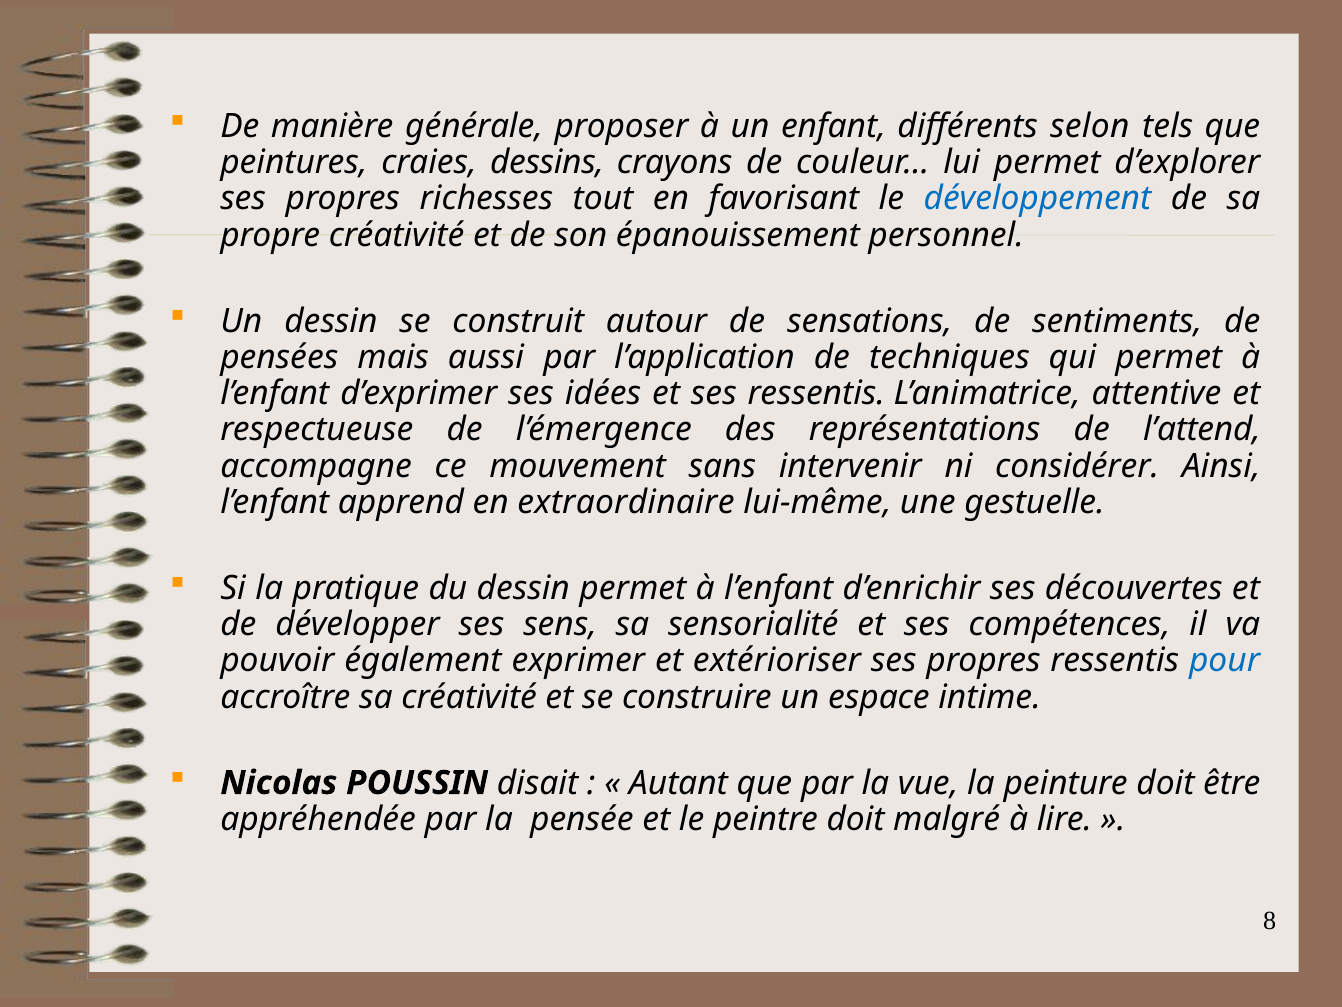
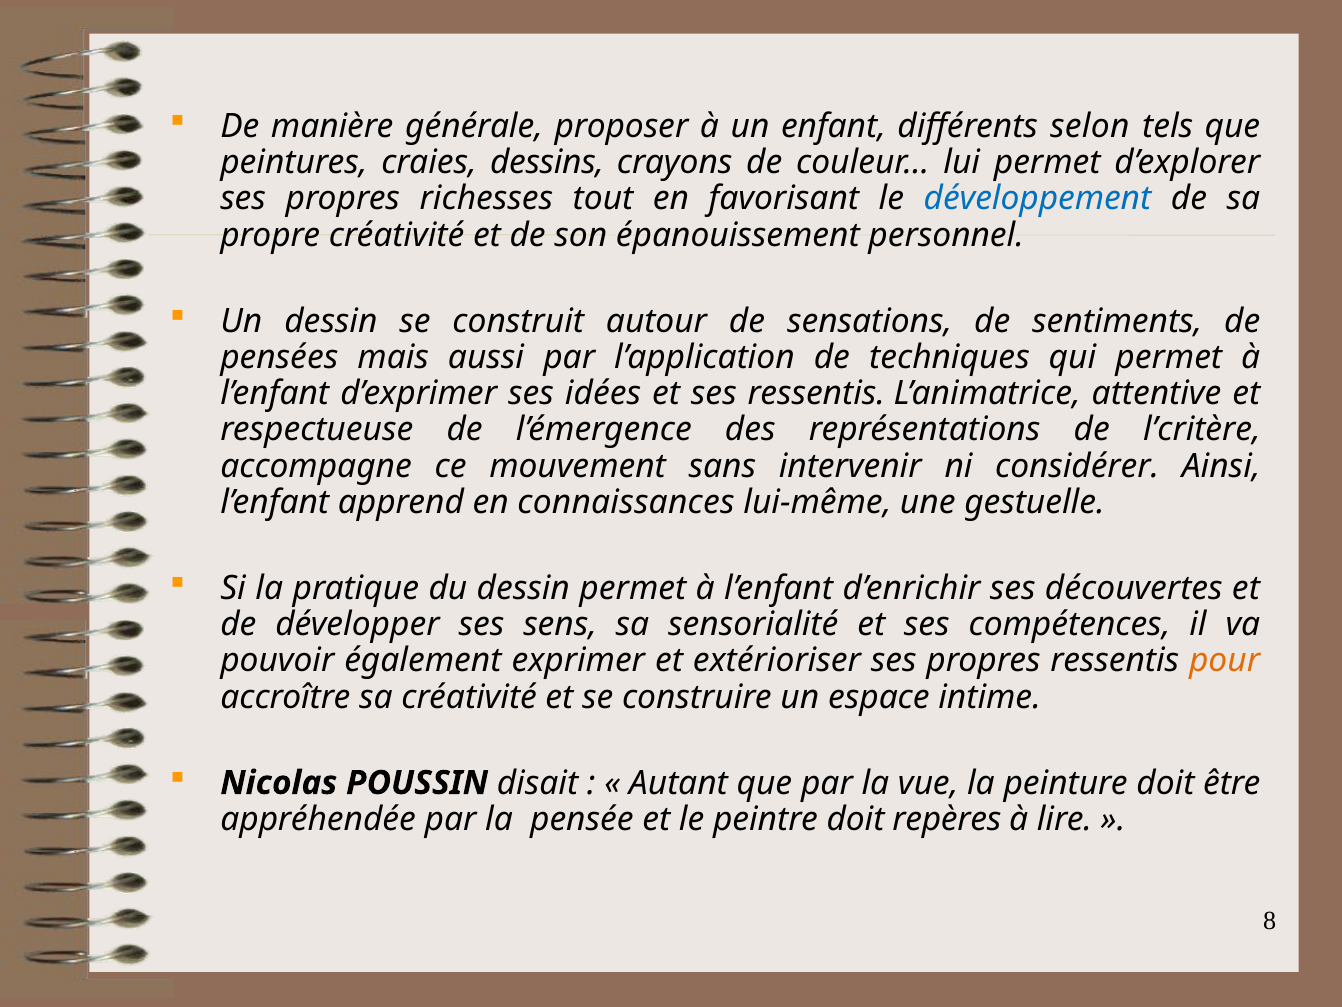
l’attend: l’attend -> l’critère
extraordinaire: extraordinaire -> connaissances
pour colour: blue -> orange
malgré: malgré -> repères
